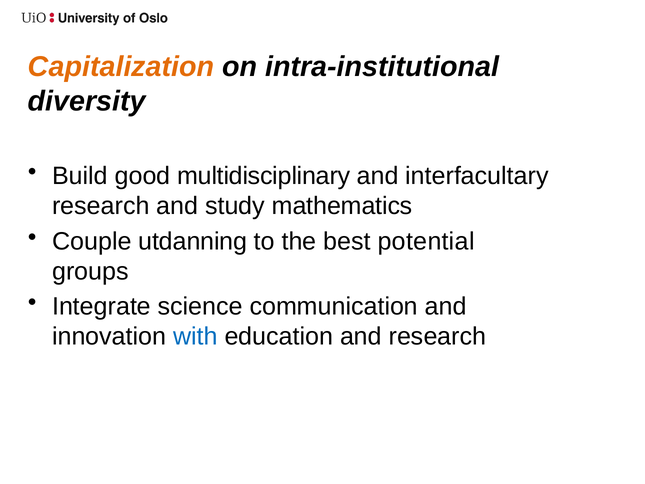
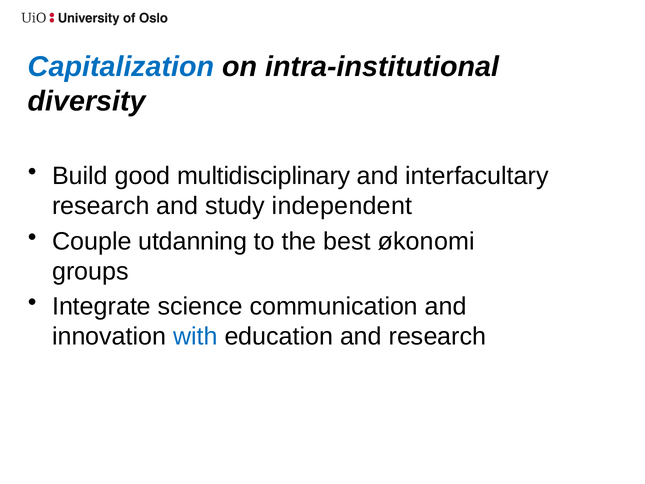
Capitalization colour: orange -> blue
mathematics: mathematics -> independent
potential: potential -> økonomi
